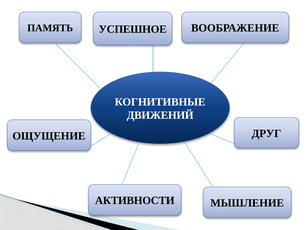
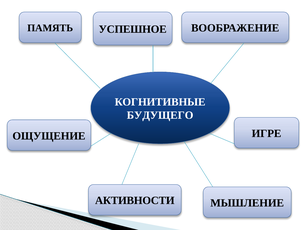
ДВИЖЕНИЙ: ДВИЖЕНИЙ -> БУДУЩЕГО
ДРУГ: ДРУГ -> ИГРЕ
